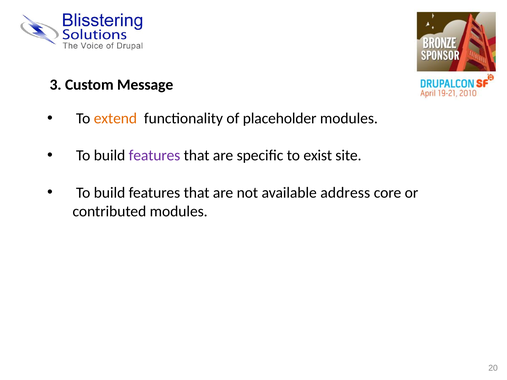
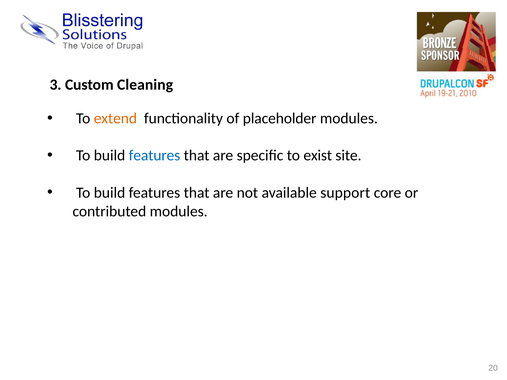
Message: Message -> Cleaning
features at (155, 156) colour: purple -> blue
address: address -> support
